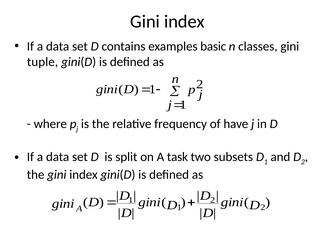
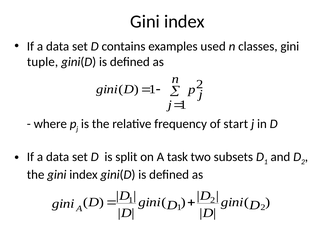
basic: basic -> used
have: have -> start
